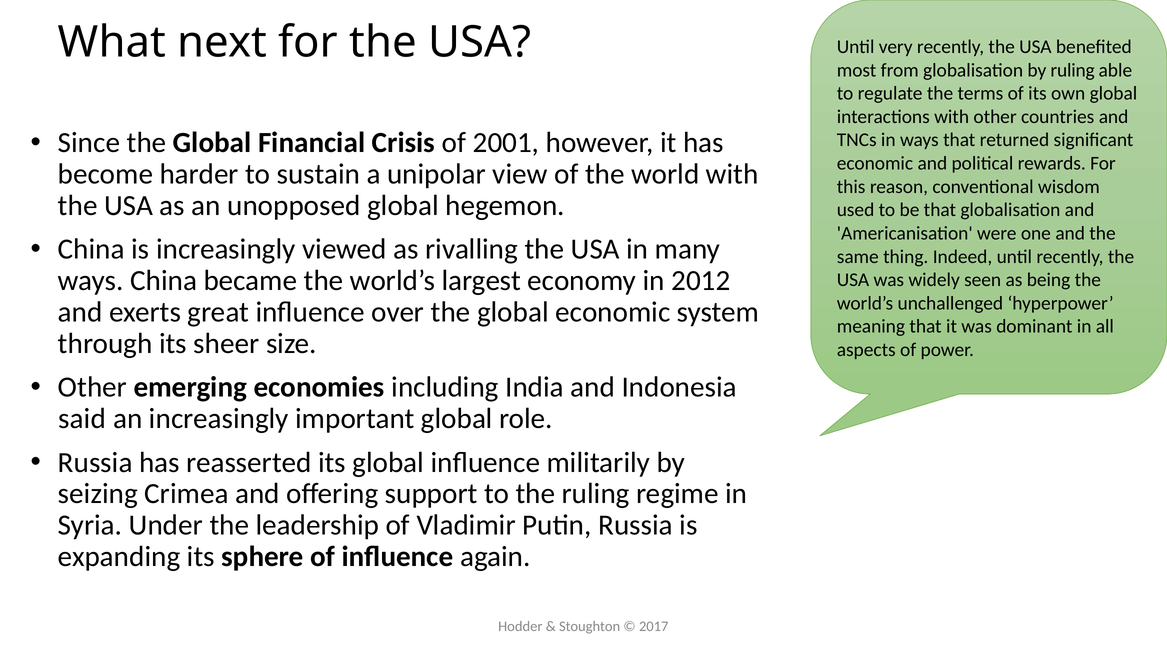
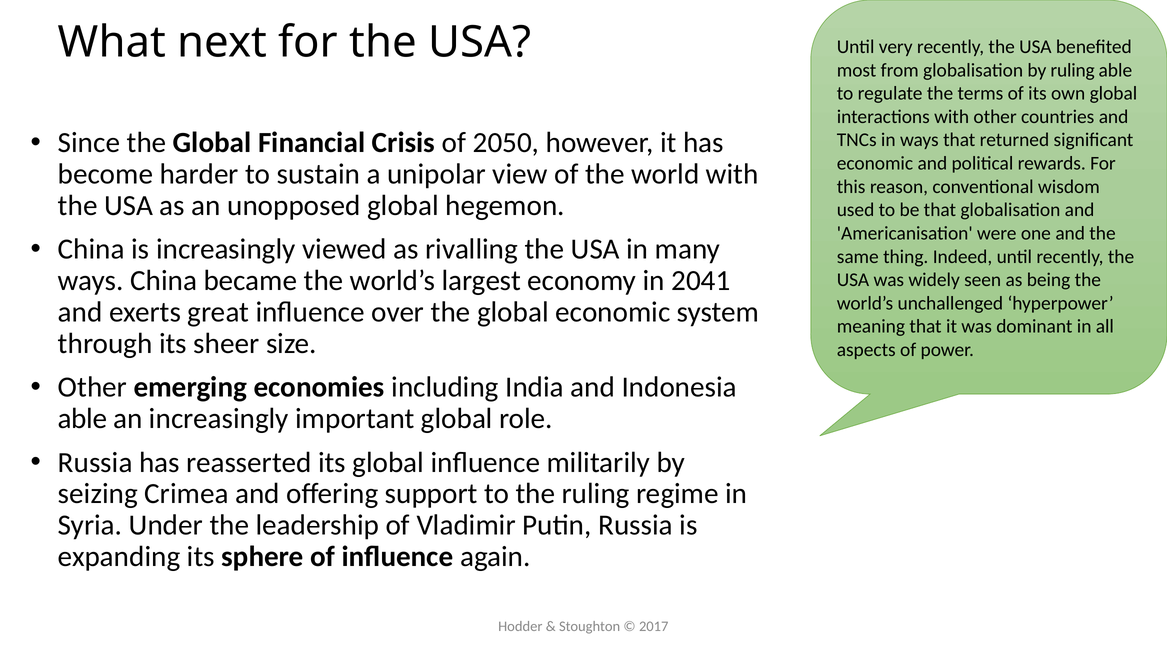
2001: 2001 -> 2050
2012: 2012 -> 2041
said at (82, 419): said -> able
